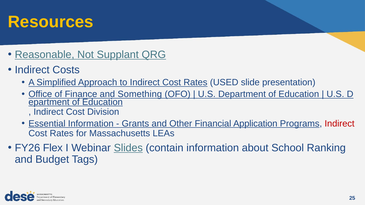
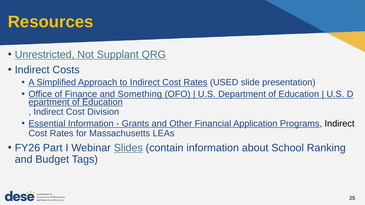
Reasonable: Reasonable -> Unrestricted
Indirect at (340, 124) colour: red -> black
Flex: Flex -> Part
